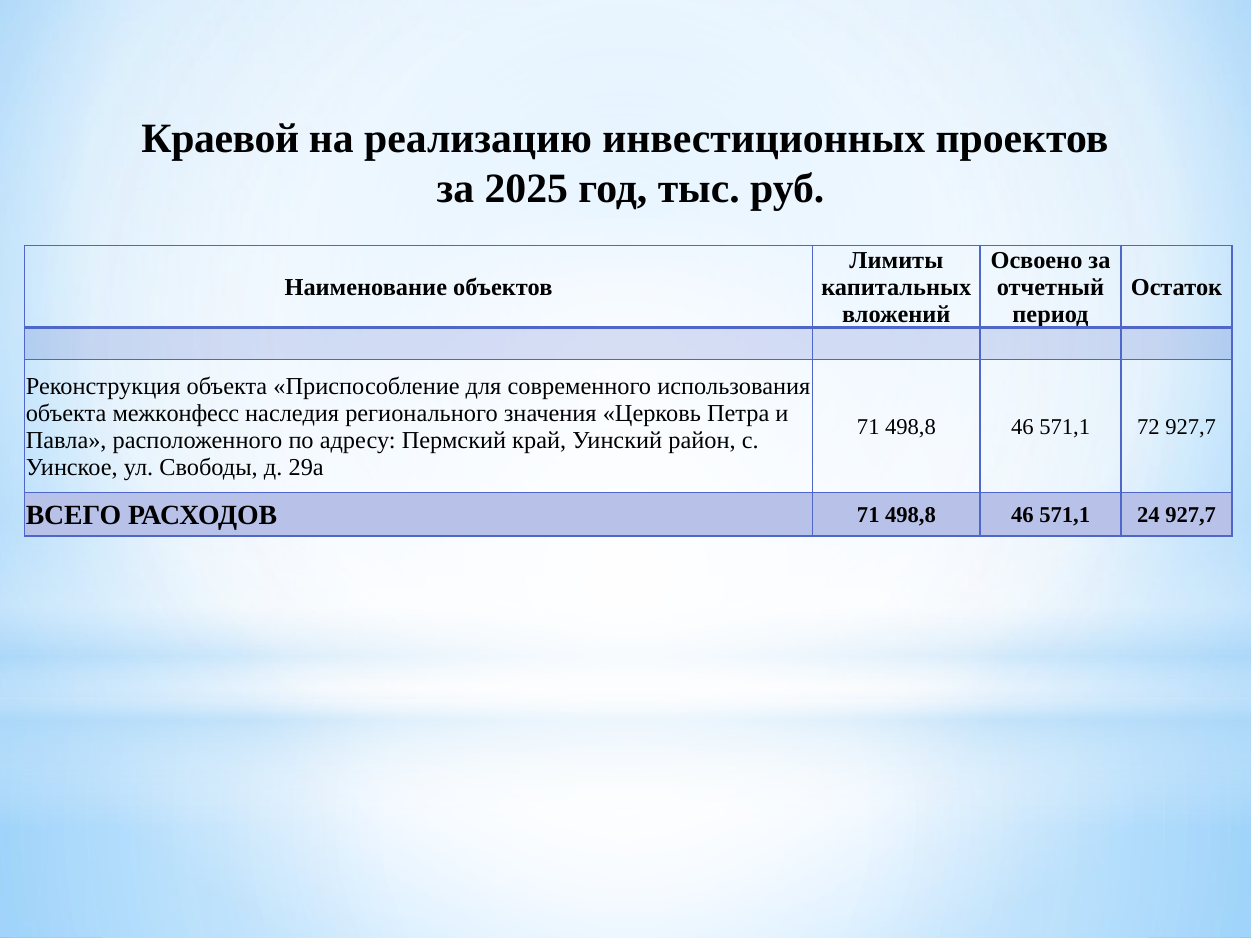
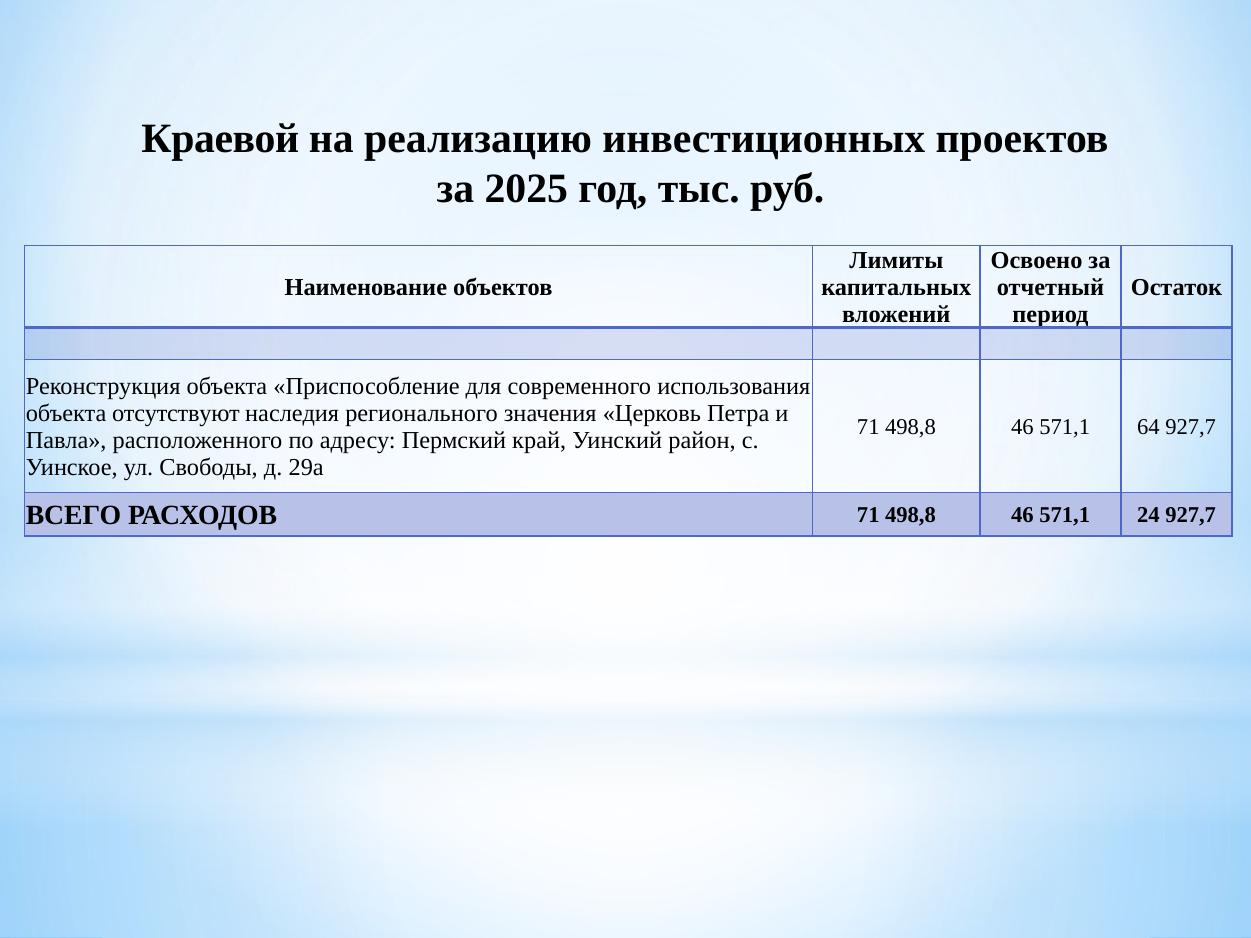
межконфесс: межконфесс -> отсутствуют
72: 72 -> 64
